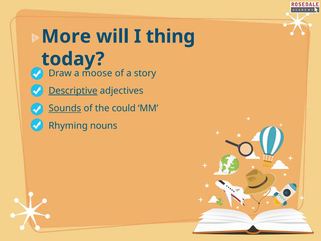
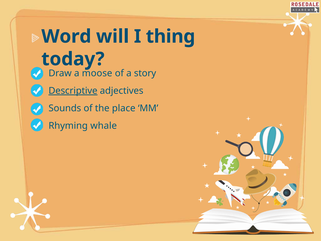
More: More -> Word
Sounds underline: present -> none
could: could -> place
nouns: nouns -> whale
